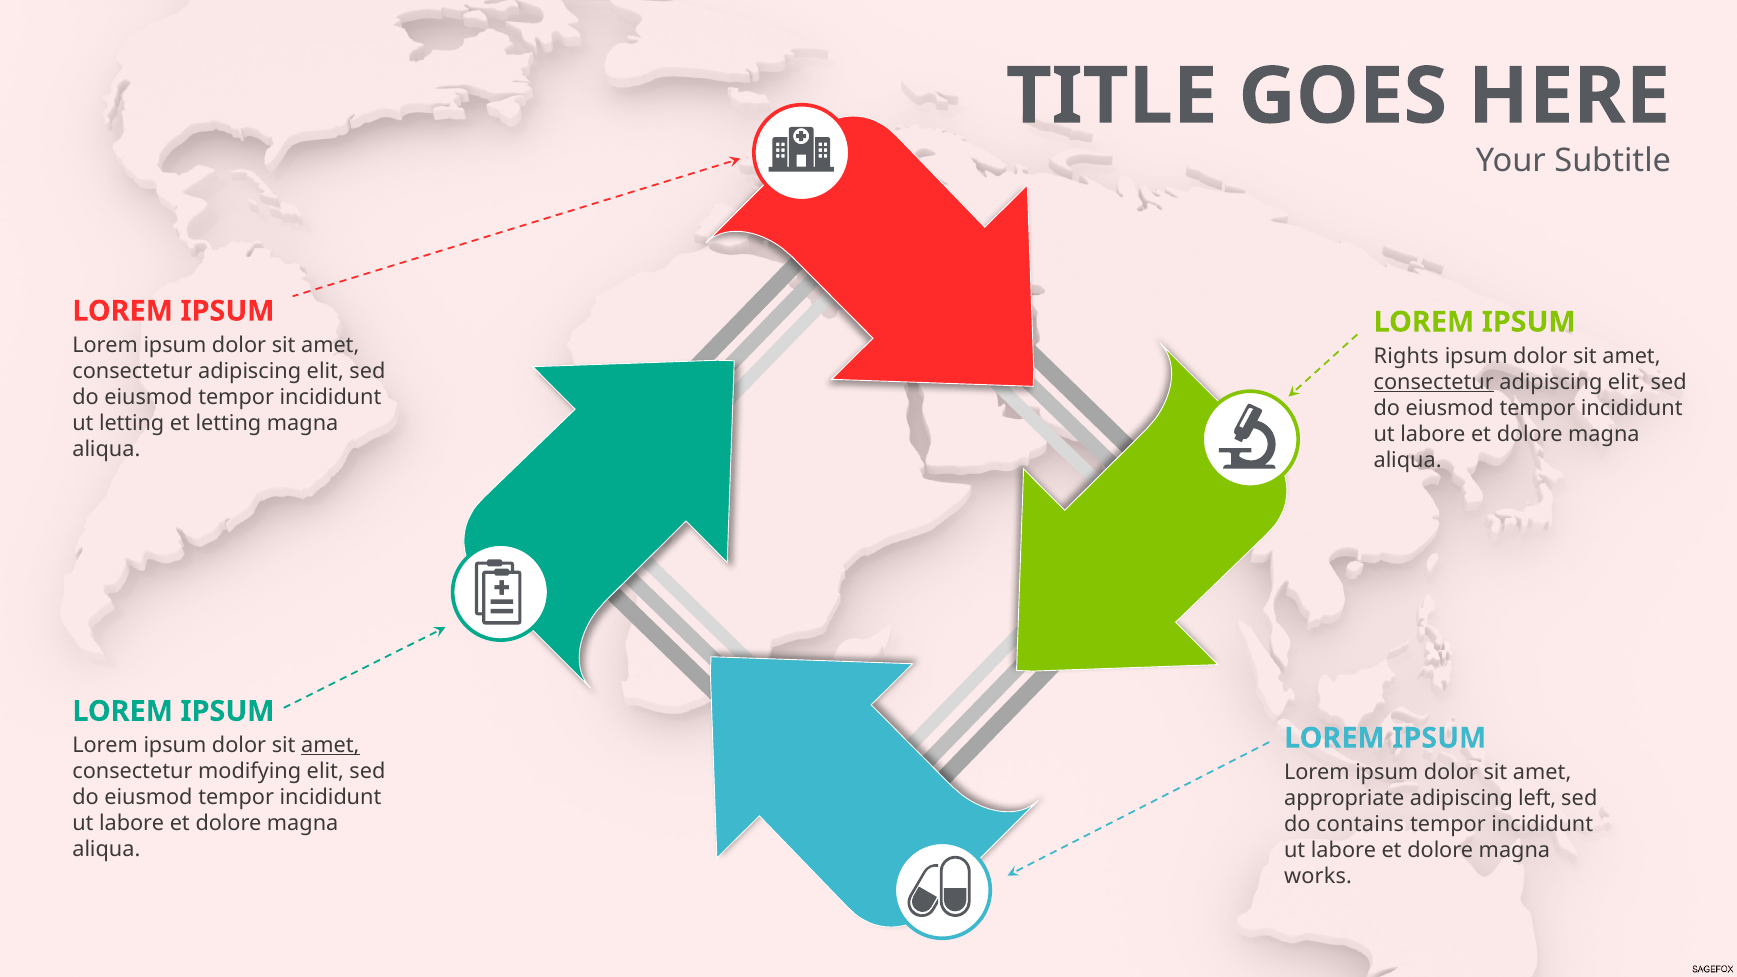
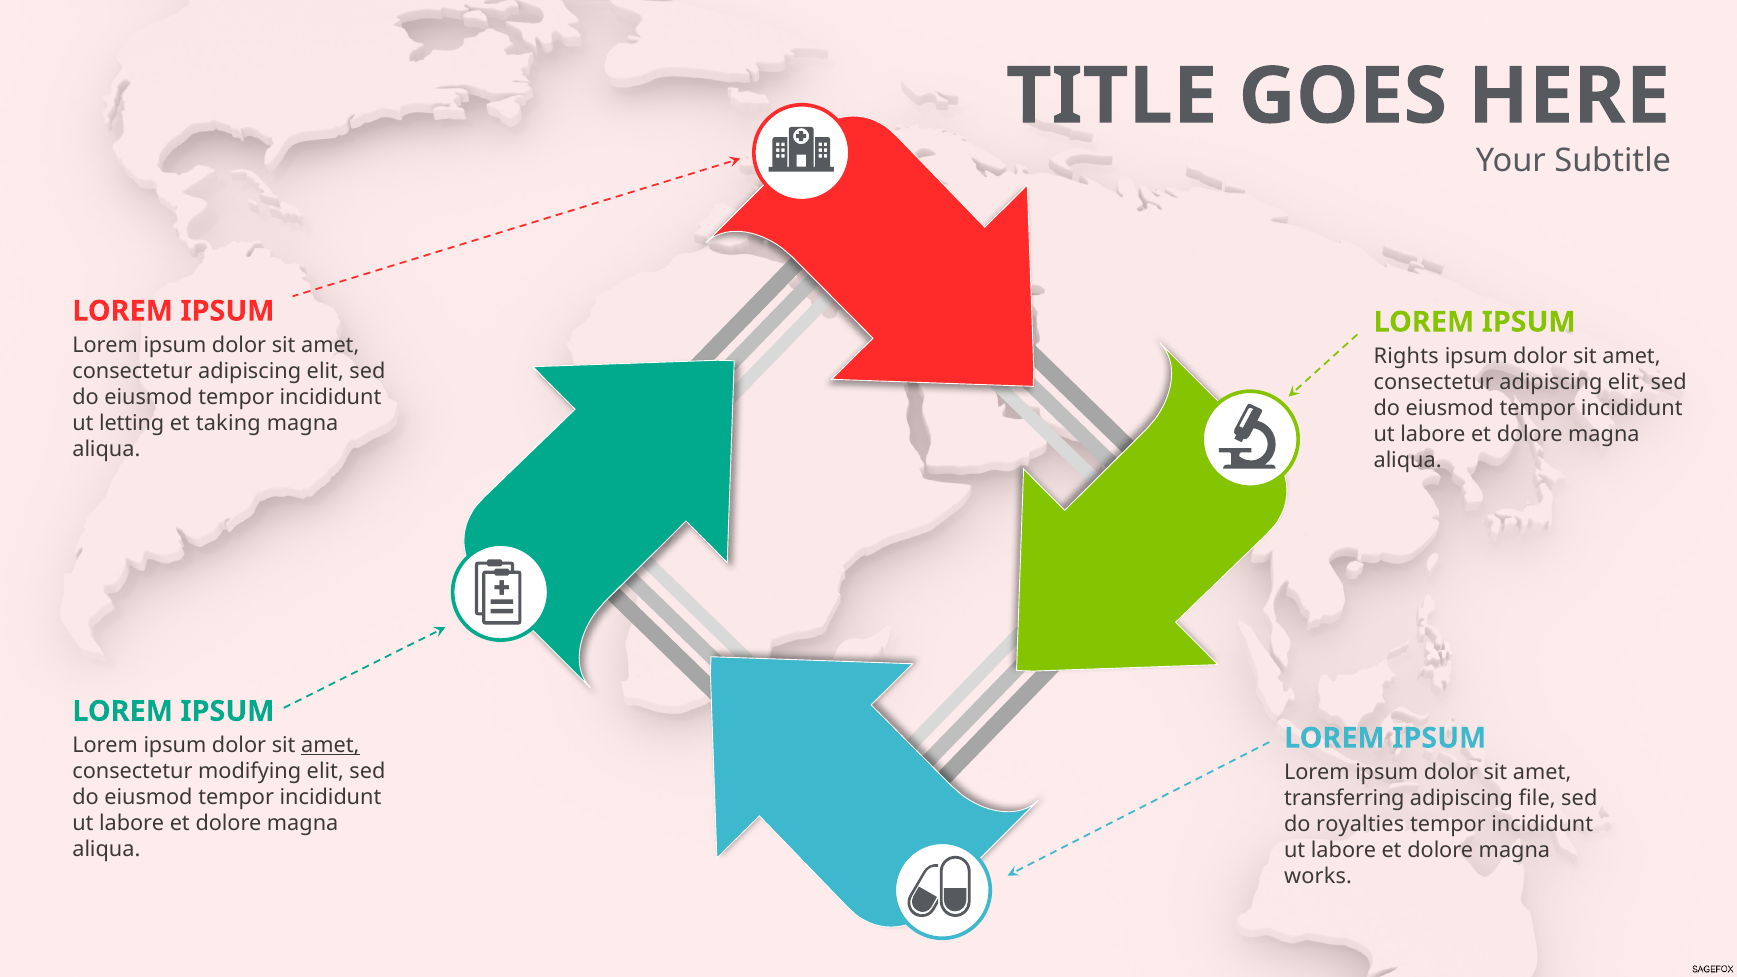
consectetur at (1434, 382) underline: present -> none
et letting: letting -> taking
appropriate: appropriate -> transferring
left: left -> file
contains: contains -> royalties
